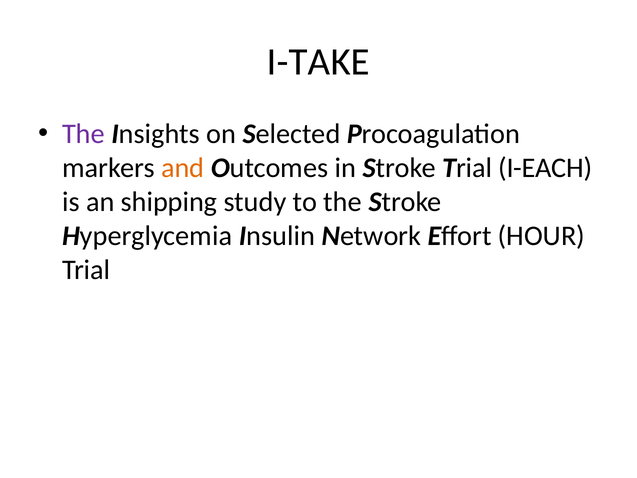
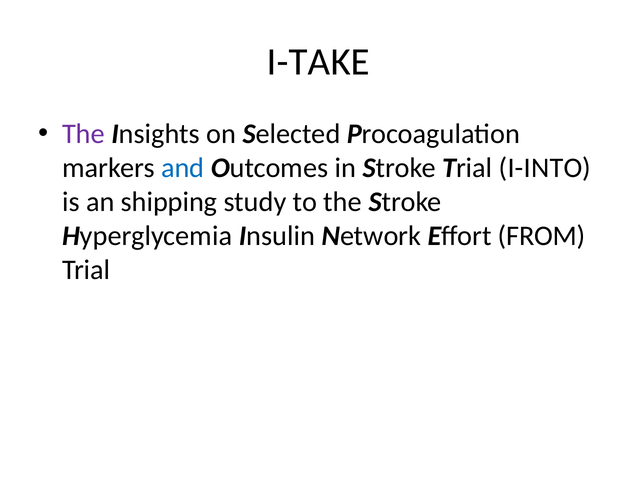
and colour: orange -> blue
I-EACH: I-EACH -> I-INTO
HOUR: HOUR -> FROM
